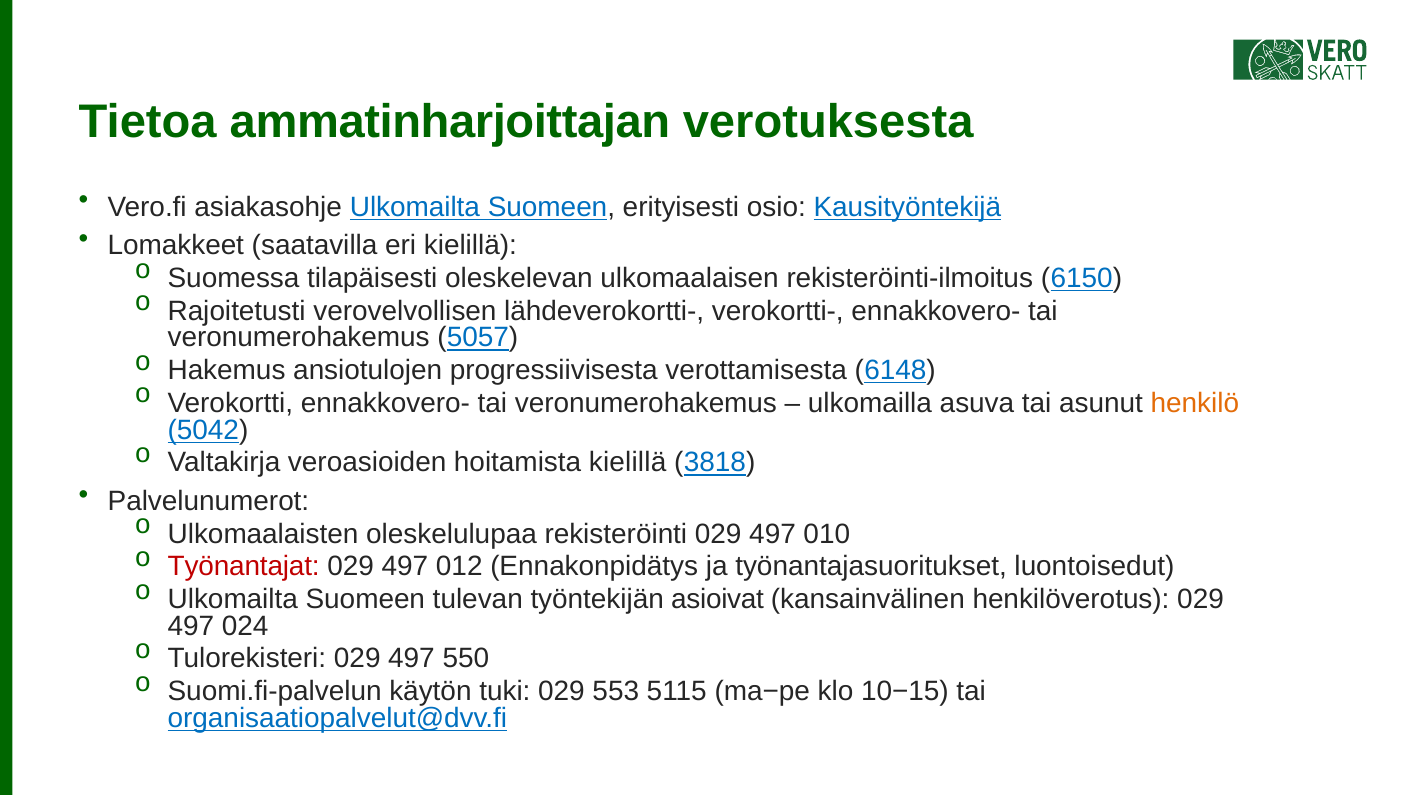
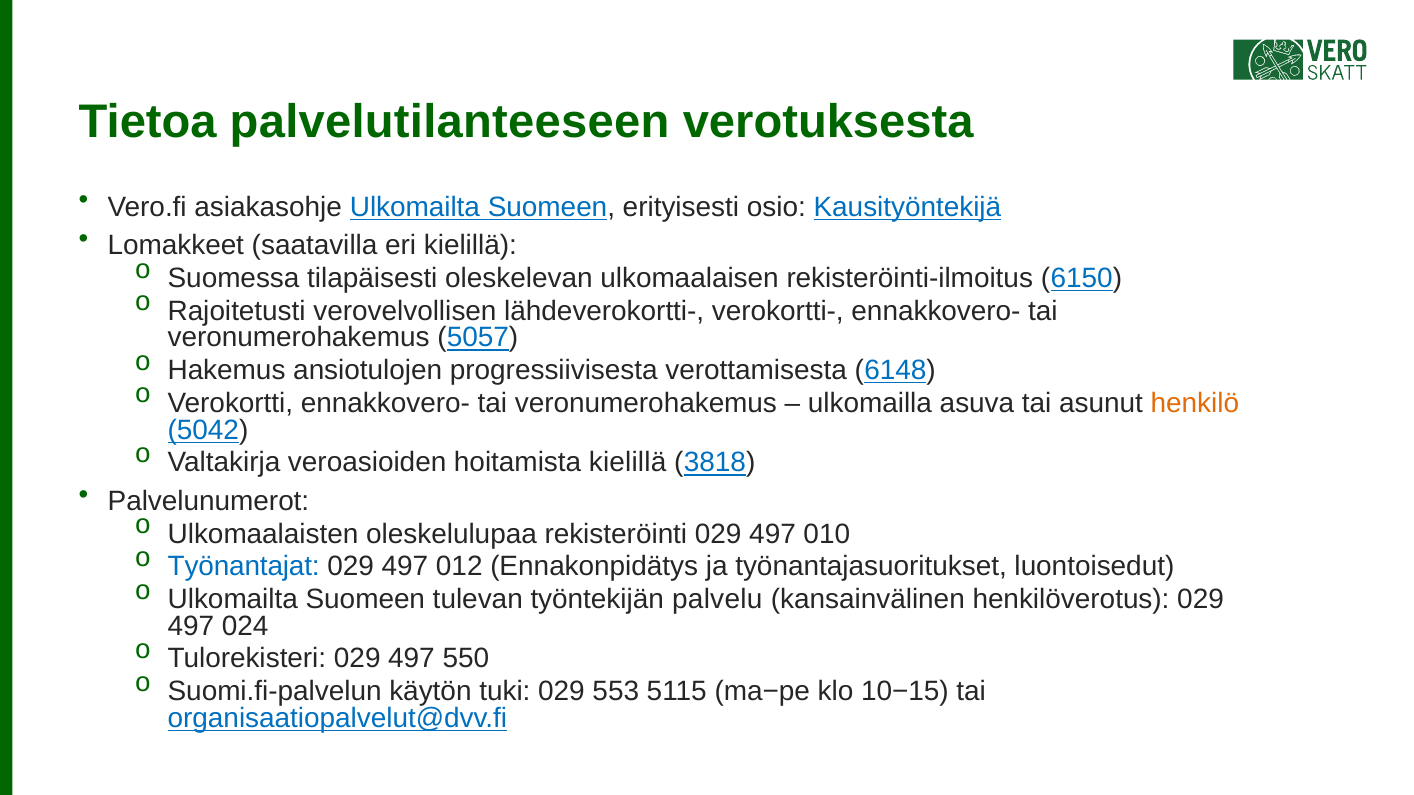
ammatinharjoittajan: ammatinharjoittajan -> palvelutilanteeseen
Työnantajat colour: red -> blue
asioivat: asioivat -> palvelu
